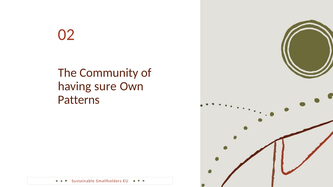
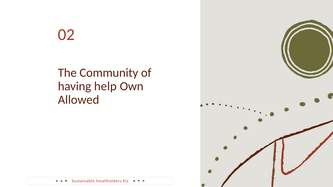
sure: sure -> help
Patterns: Patterns -> Allowed
